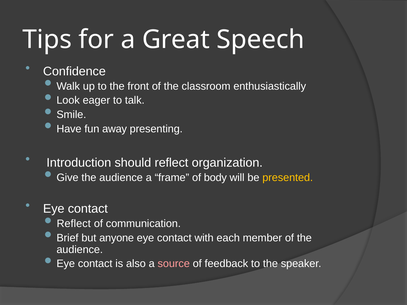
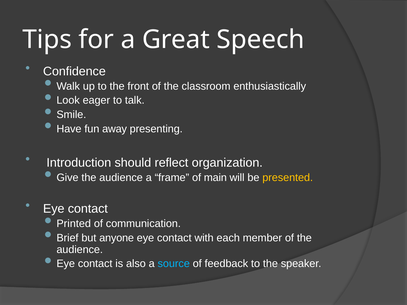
body: body -> main
Reflect at (74, 224): Reflect -> Printed
source colour: pink -> light blue
